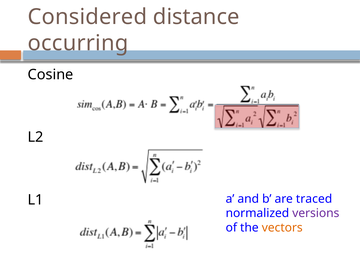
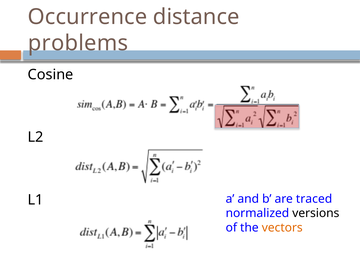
Considered: Considered -> Occurrence
occurring: occurring -> problems
versions colour: purple -> black
